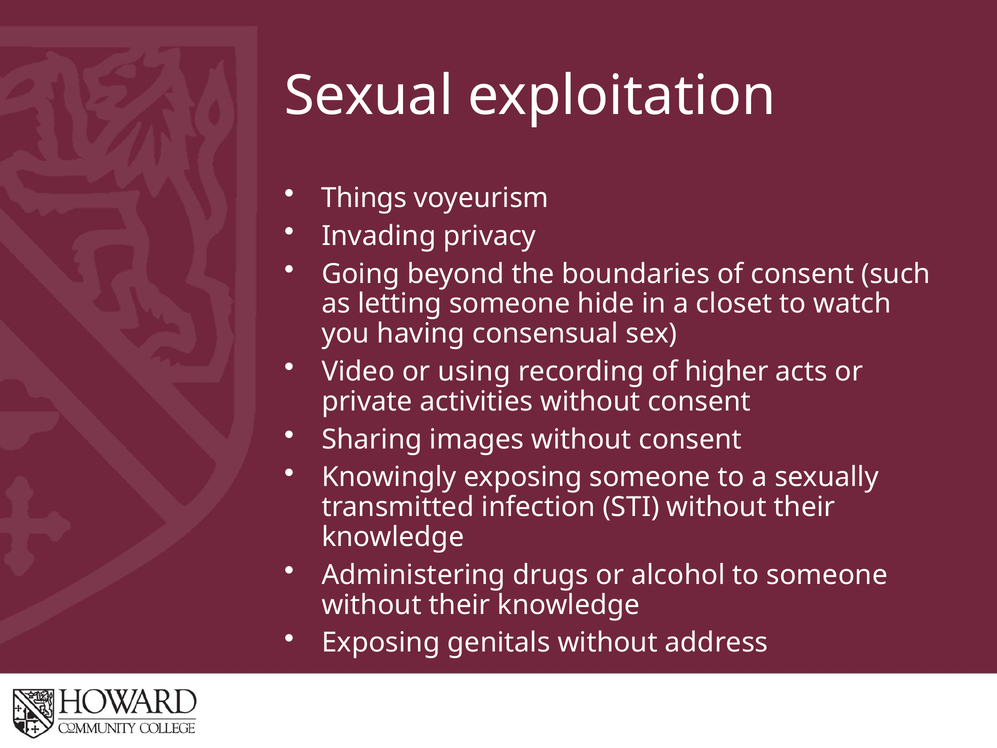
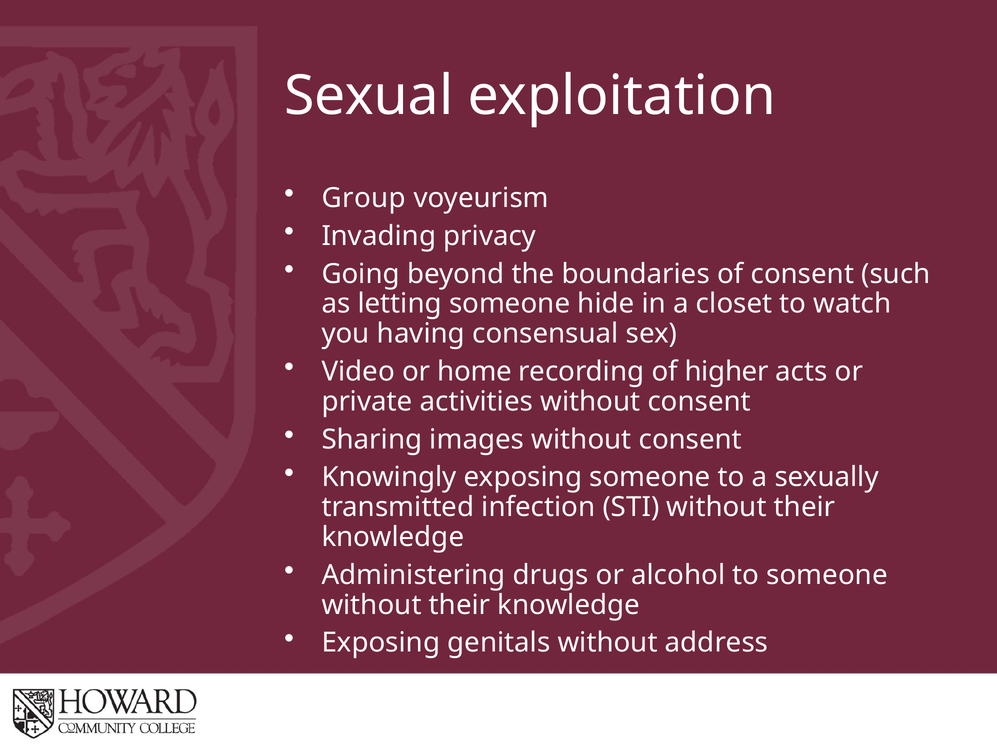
Things: Things -> Group
using: using -> home
